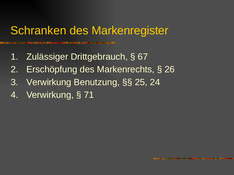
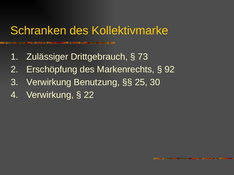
Markenregister: Markenregister -> Kollektivmarke
67: 67 -> 73
26: 26 -> 92
24: 24 -> 30
71: 71 -> 22
